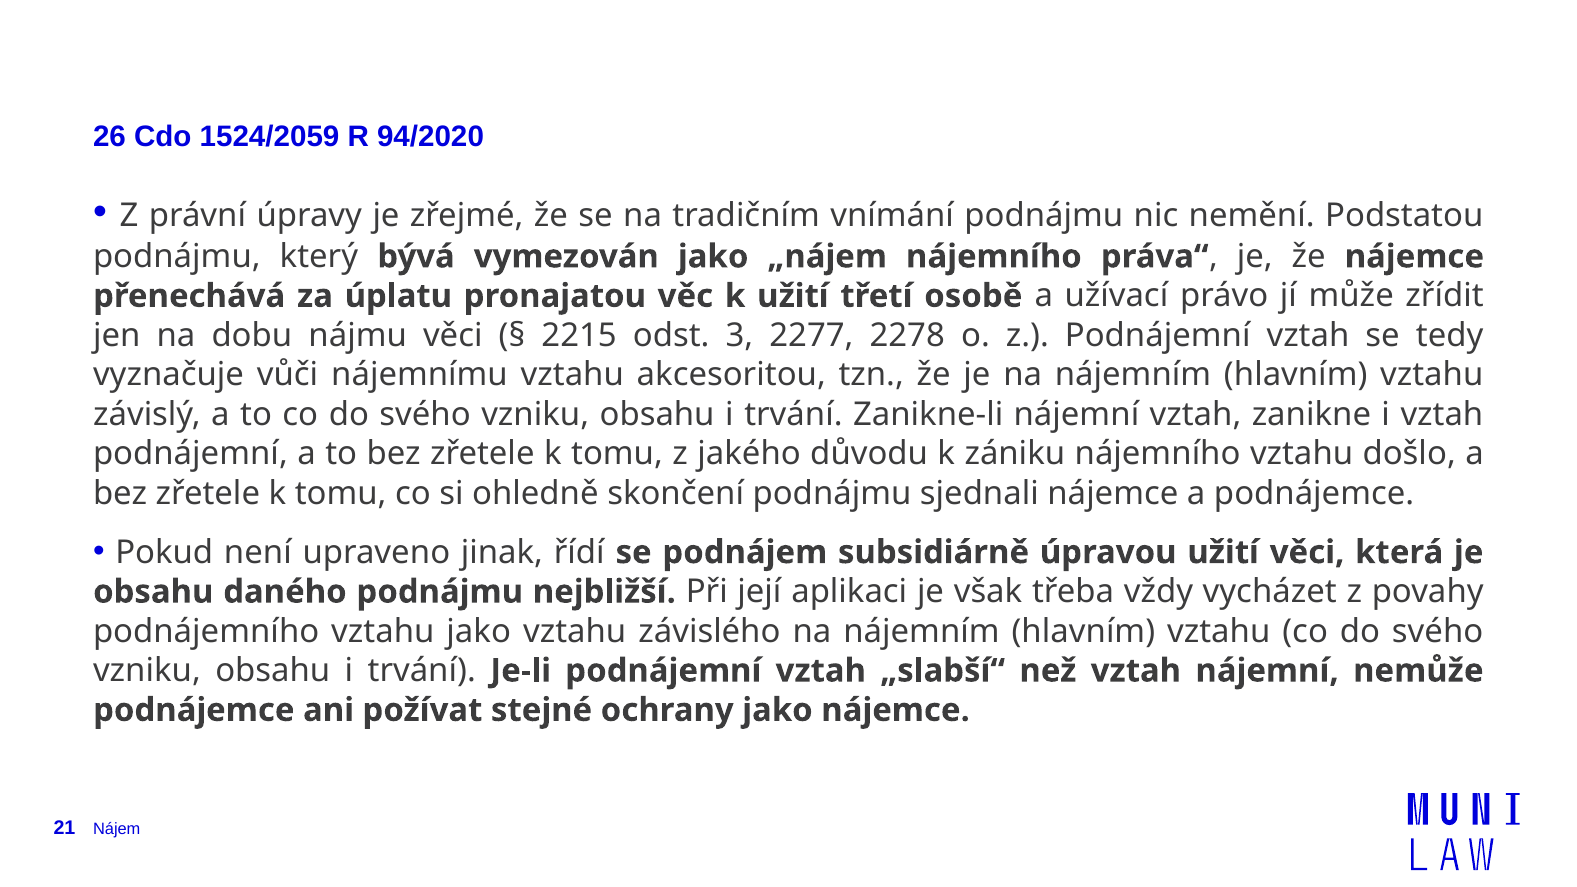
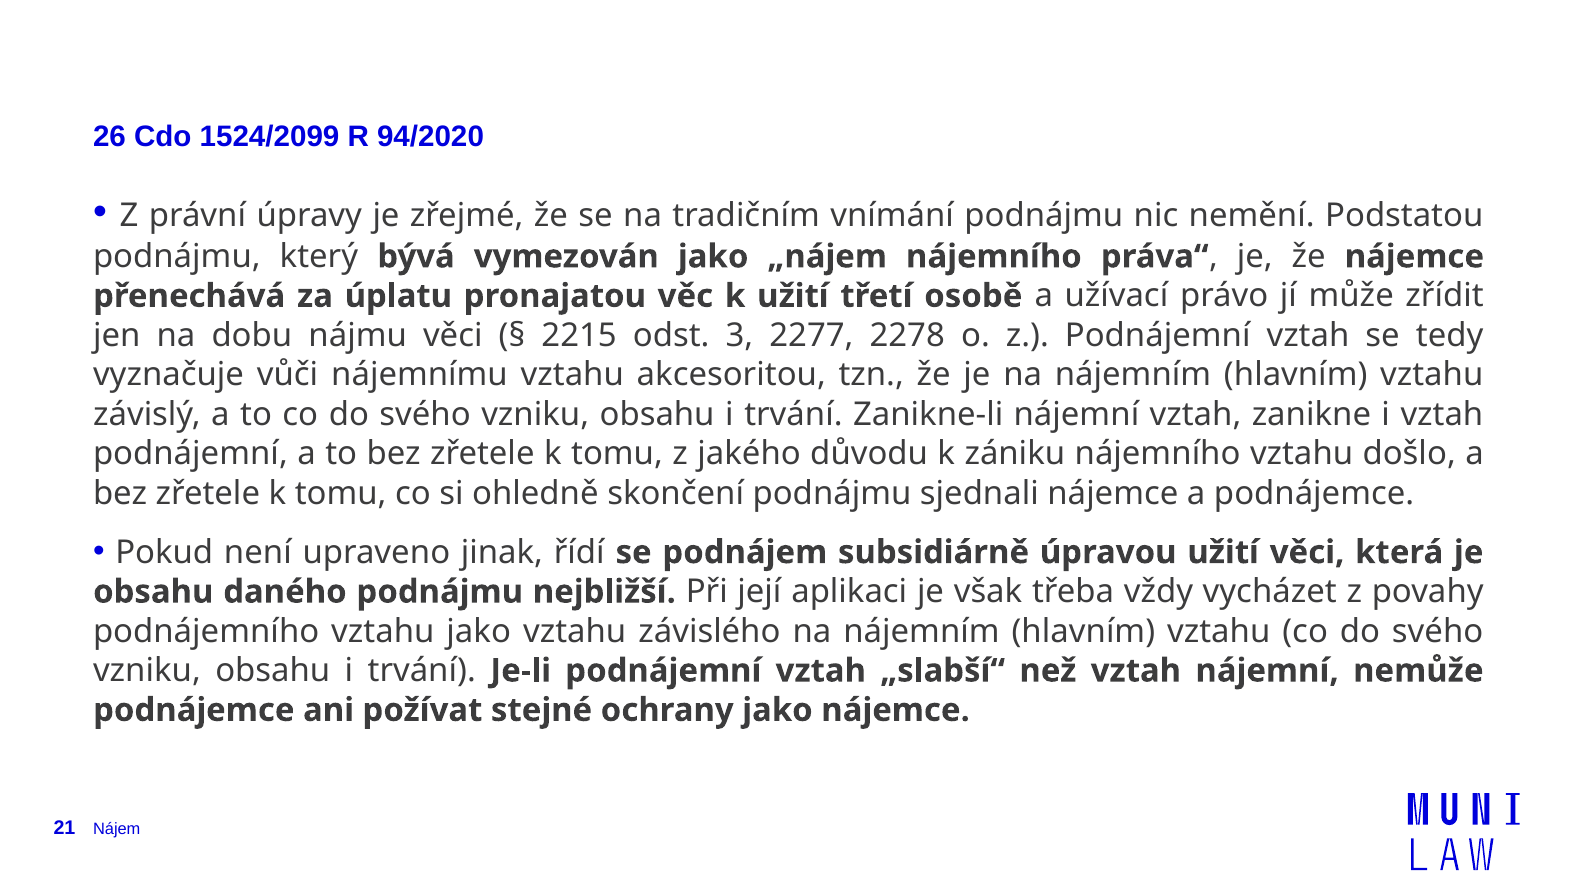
1524/2059: 1524/2059 -> 1524/2099
